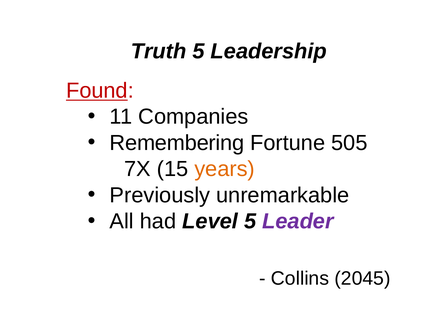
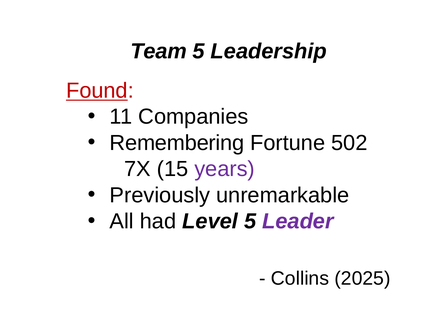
Truth: Truth -> Team
505: 505 -> 502
years colour: orange -> purple
2045: 2045 -> 2025
